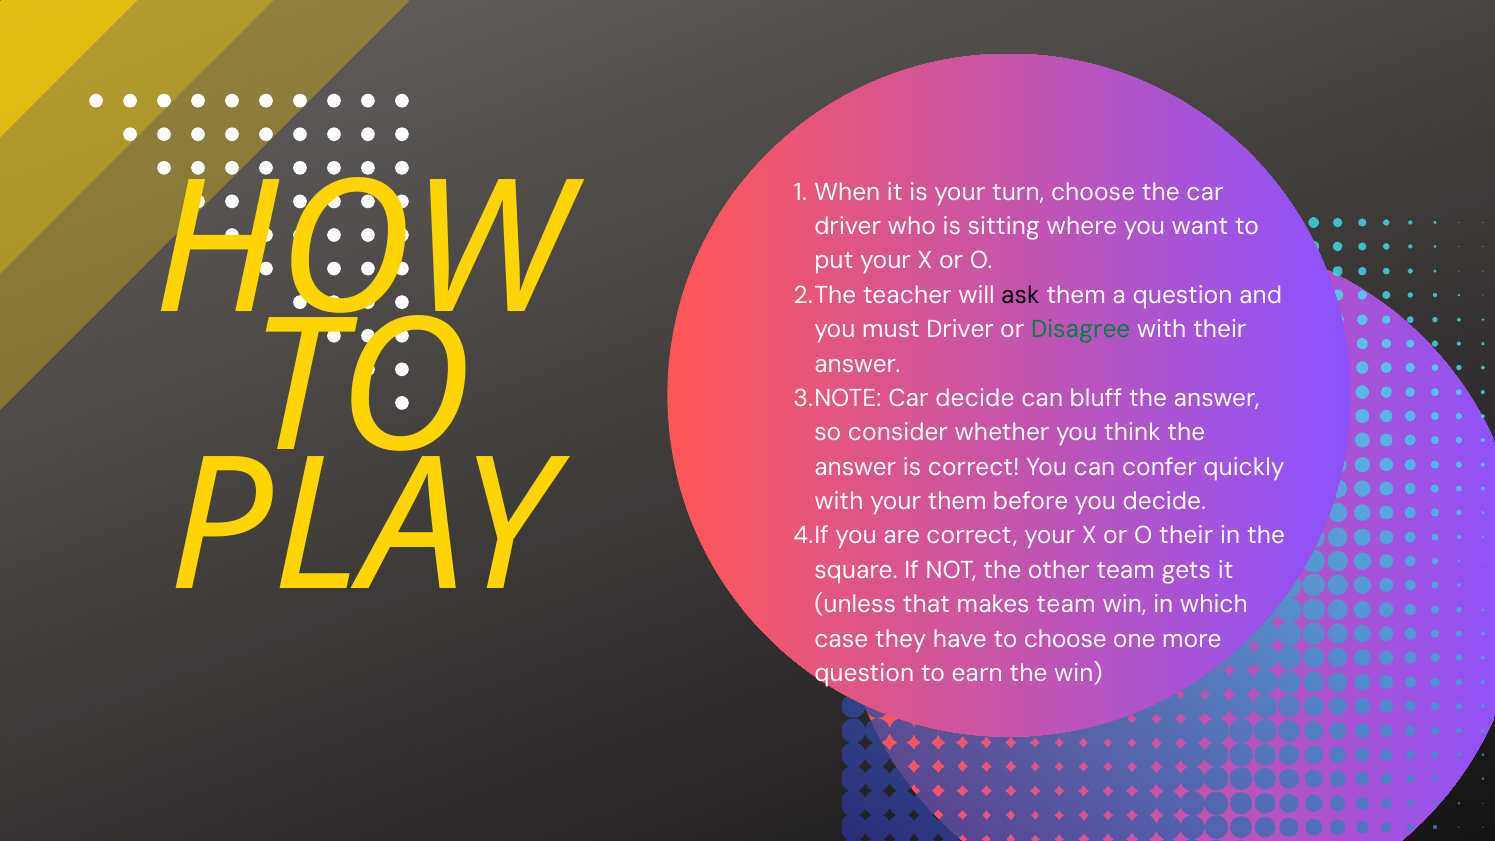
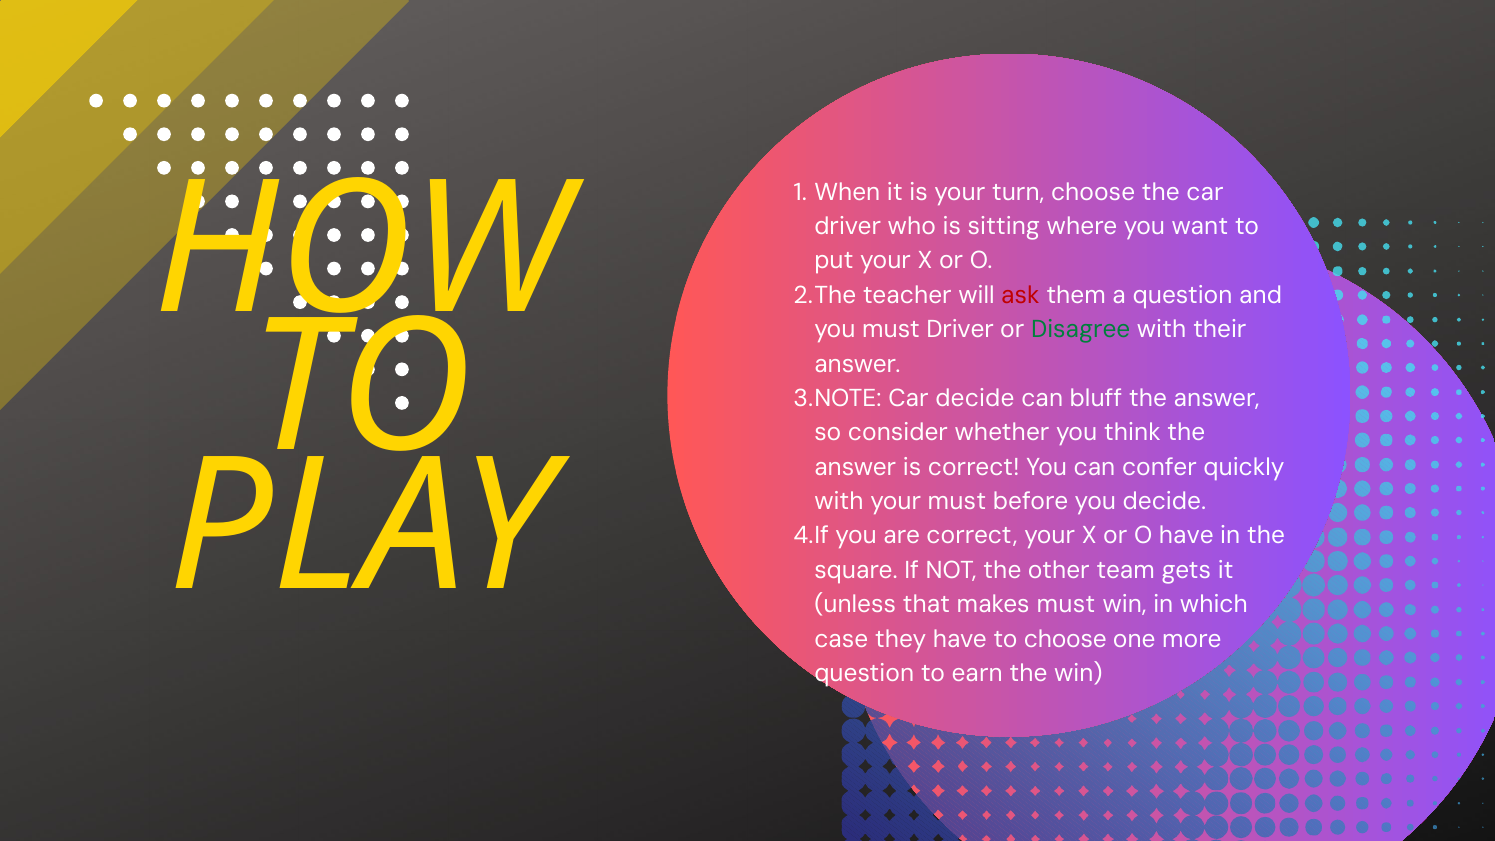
ask colour: black -> red
your them: them -> must
O their: their -> have
makes team: team -> must
